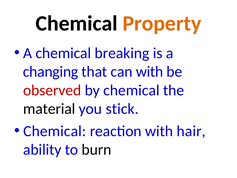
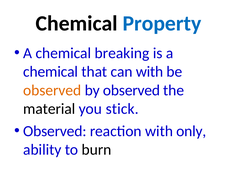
Property colour: orange -> blue
changing at (51, 72): changing -> chemical
observed at (52, 90) colour: red -> orange
by chemical: chemical -> observed
Chemical at (55, 131): Chemical -> Observed
hair: hair -> only
